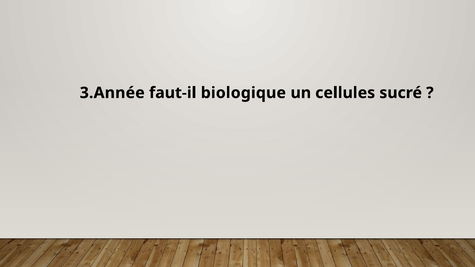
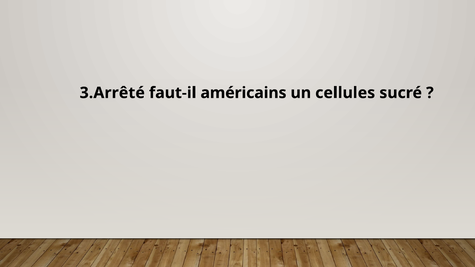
3.Année: 3.Année -> 3.Arrêté
biologique: biologique -> américains
